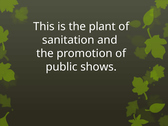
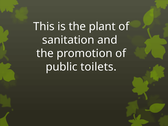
shows: shows -> toilets
